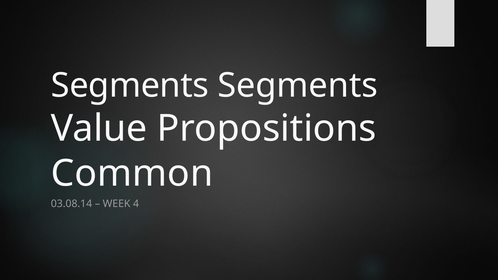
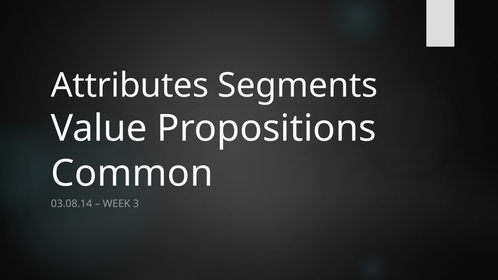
Segments at (130, 85): Segments -> Attributes
4: 4 -> 3
